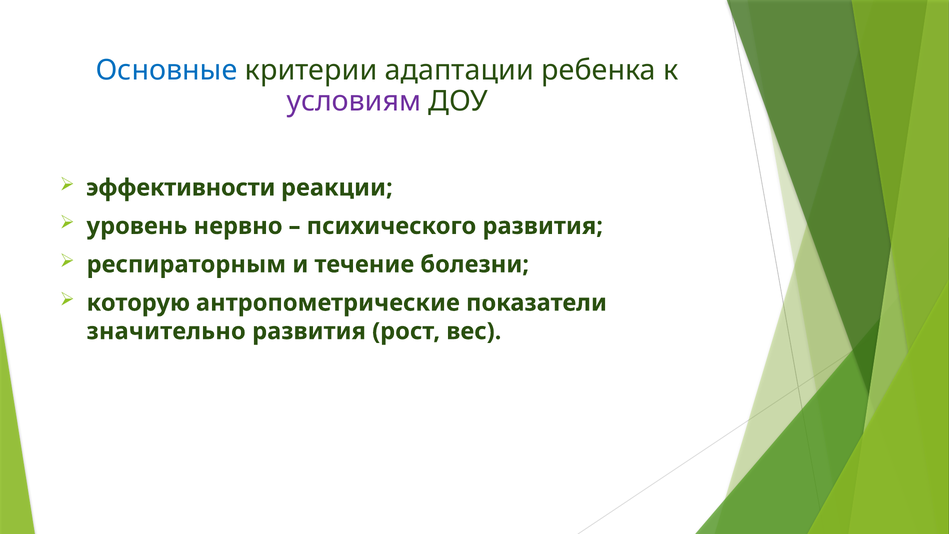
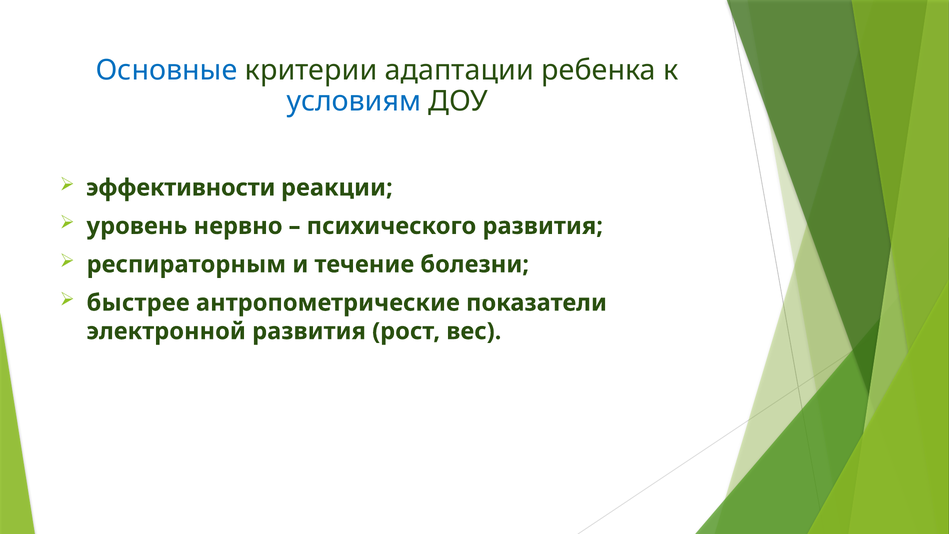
условиям colour: purple -> blue
которую: которую -> быстрее
значительно: значительно -> электронной
